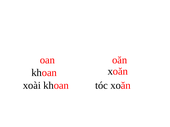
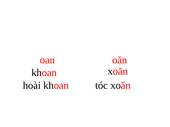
xoài: xoài -> hoài
